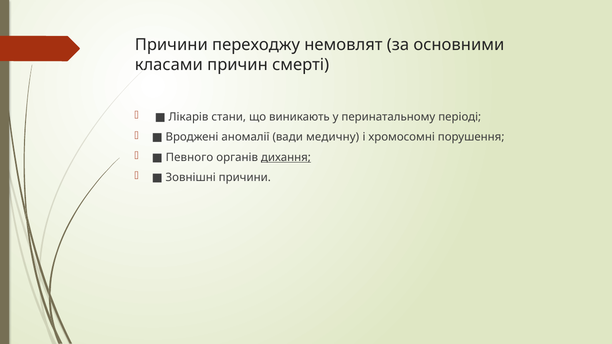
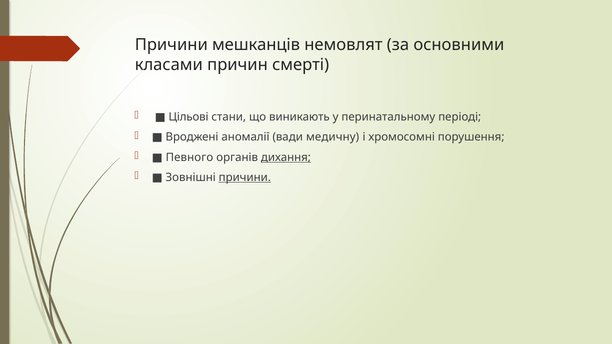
переходжу: переходжу -> мешканців
Лікарів: Лікарів -> Цільові
причини at (245, 178) underline: none -> present
